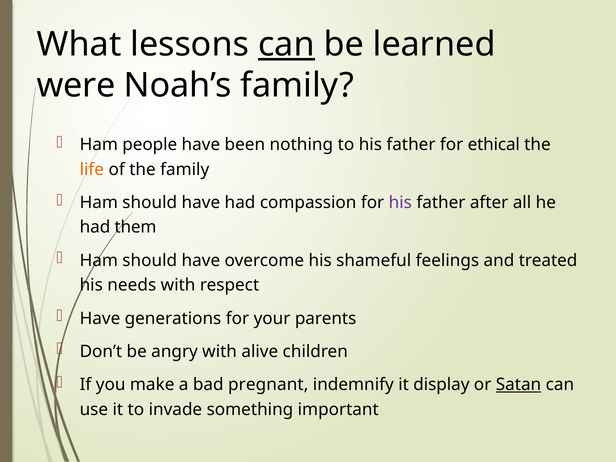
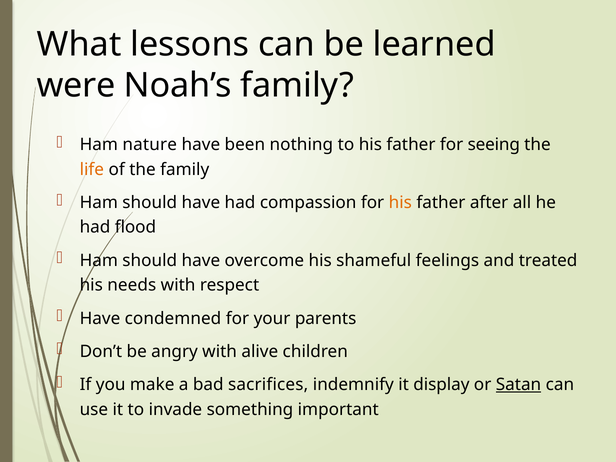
can at (286, 45) underline: present -> none
people: people -> nature
ethical: ethical -> seeing
his at (400, 203) colour: purple -> orange
them: them -> flood
generations: generations -> condemned
pregnant: pregnant -> sacrifices
